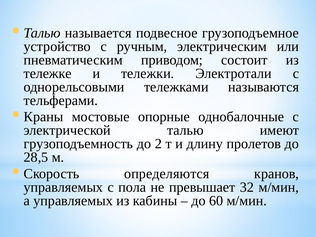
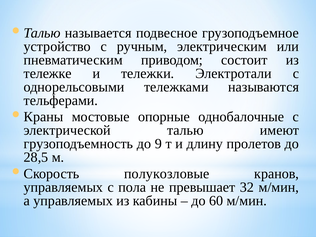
2: 2 -> 9
определяются: определяются -> полукозловые
